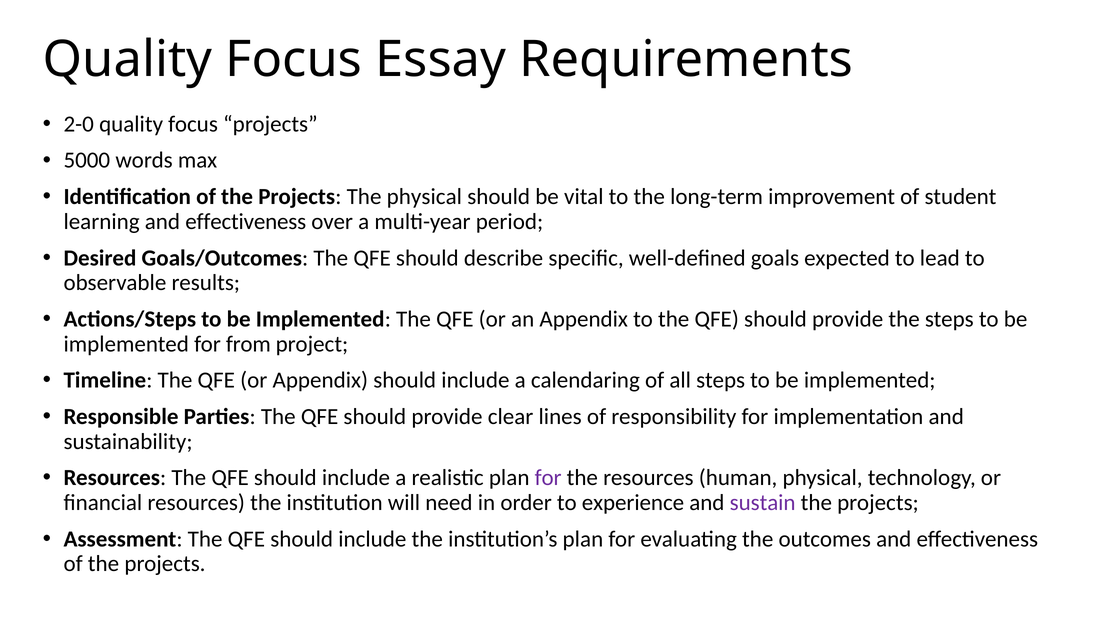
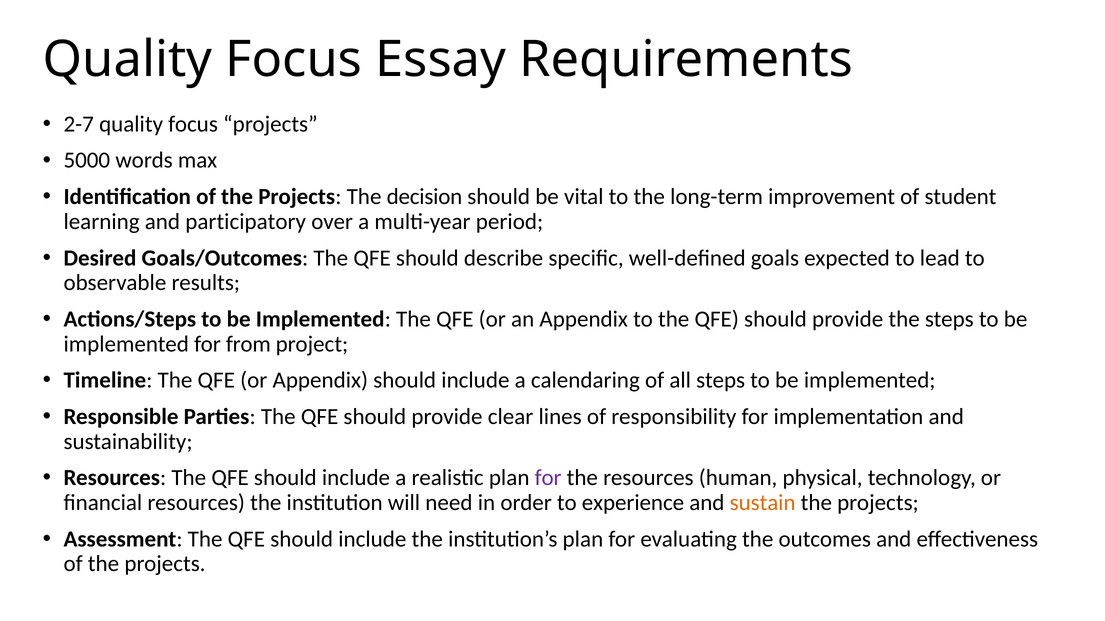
2-0: 2-0 -> 2-7
The physical: physical -> decision
learning and effectiveness: effectiveness -> participatory
sustain colour: purple -> orange
